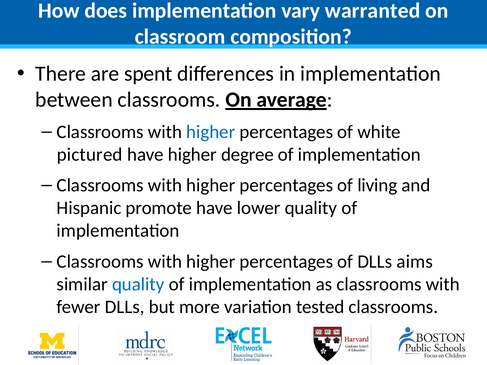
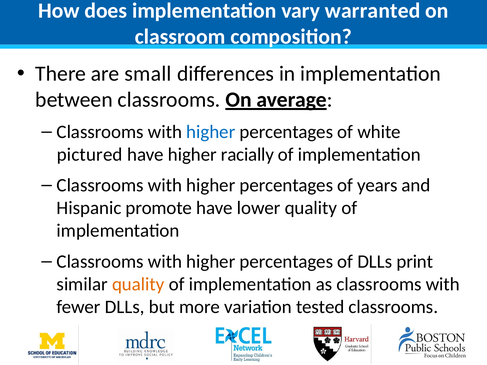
spent: spent -> small
degree: degree -> racially
living: living -> years
aims: aims -> print
quality at (138, 284) colour: blue -> orange
